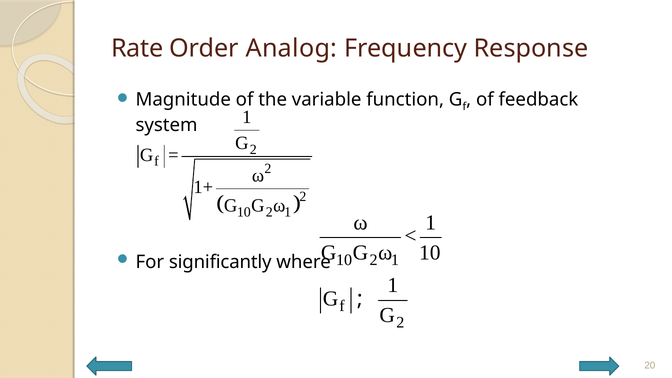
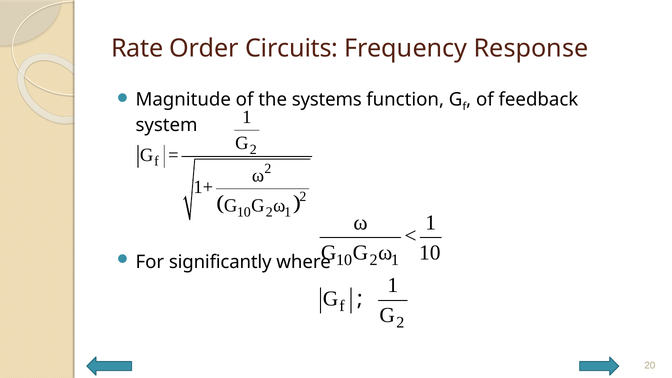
Analog: Analog -> Circuits
variable: variable -> systems
